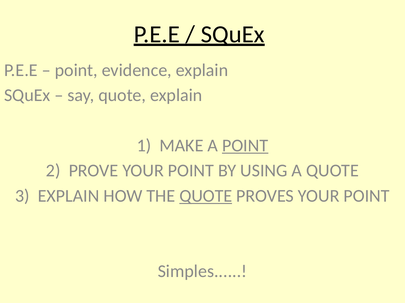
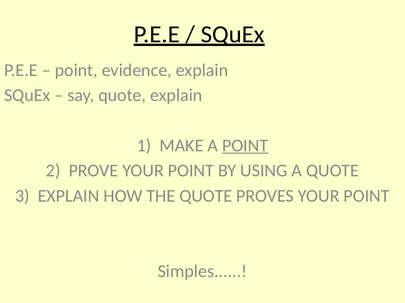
QUOTE at (206, 196) underline: present -> none
